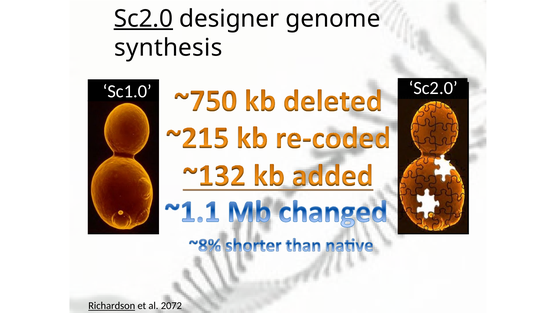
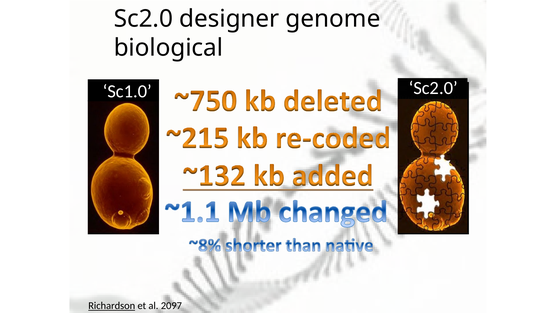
Sc2.0 at (143, 19) underline: present -> none
synthesis: synthesis -> biological
2072: 2072 -> 2097
